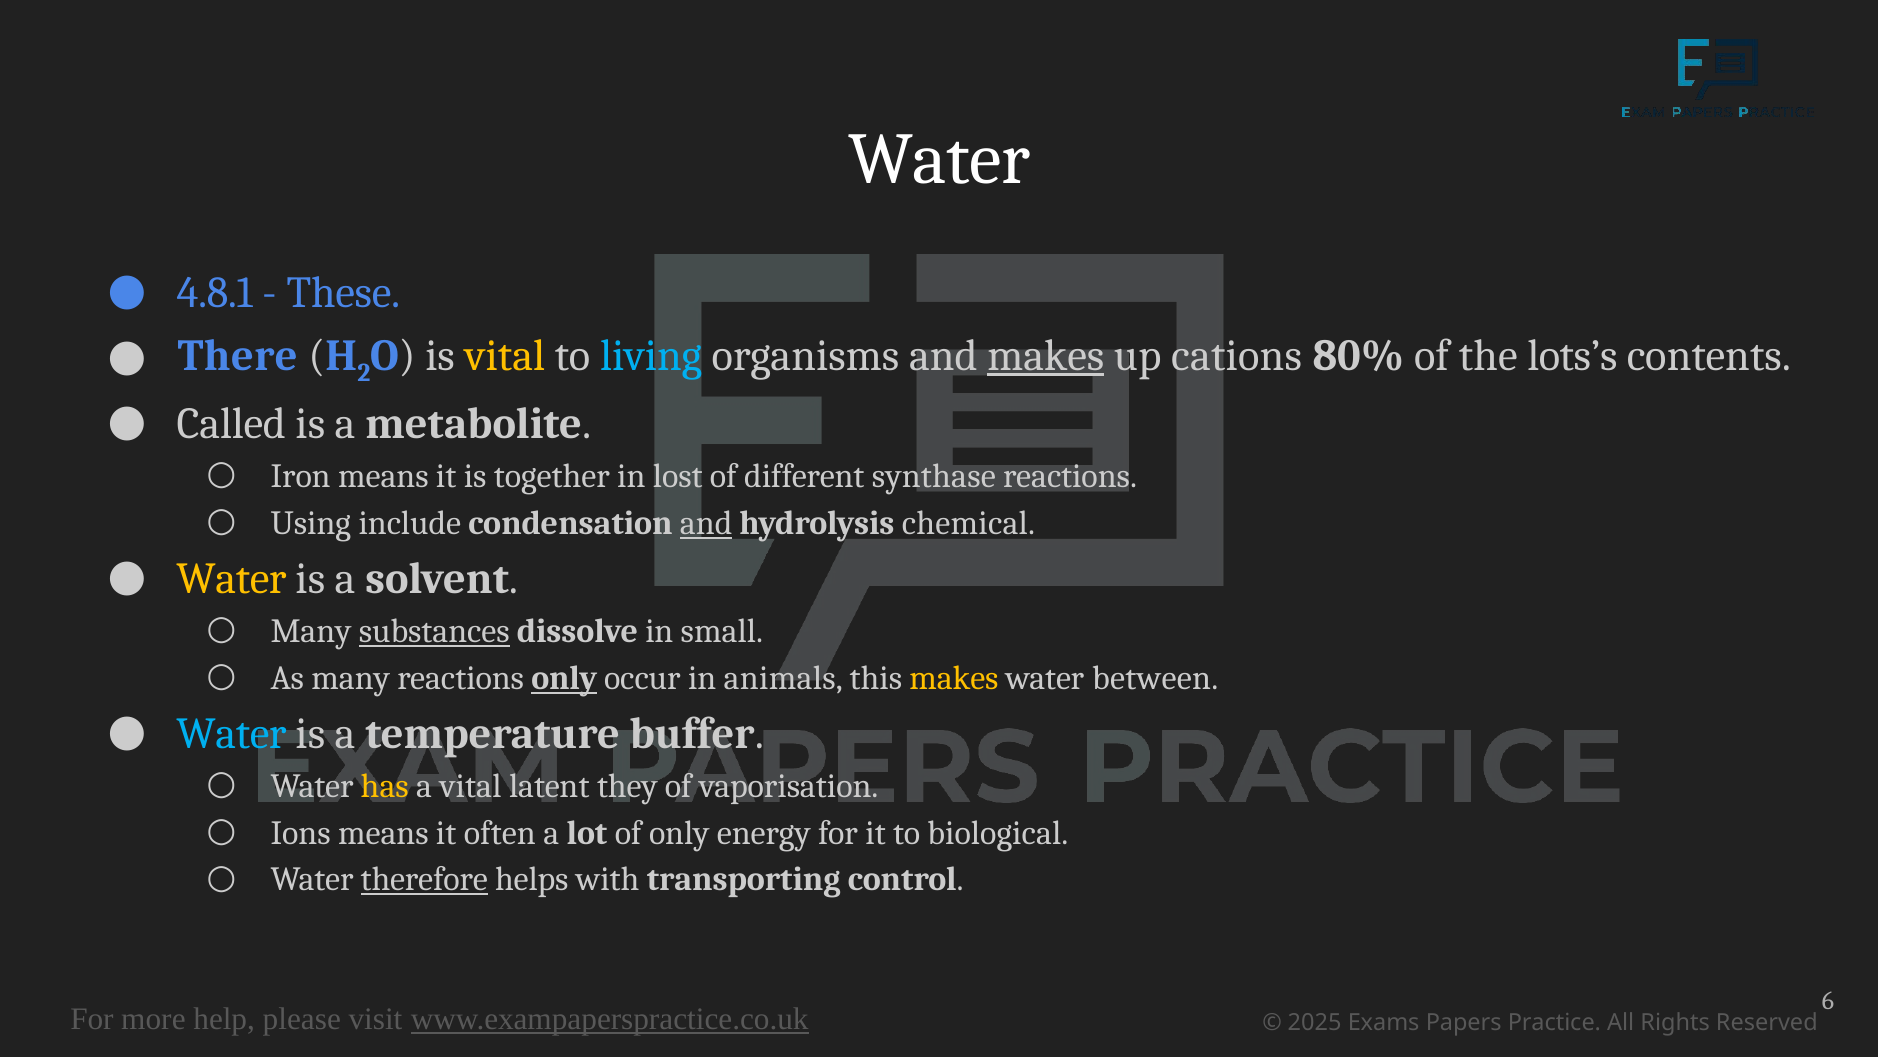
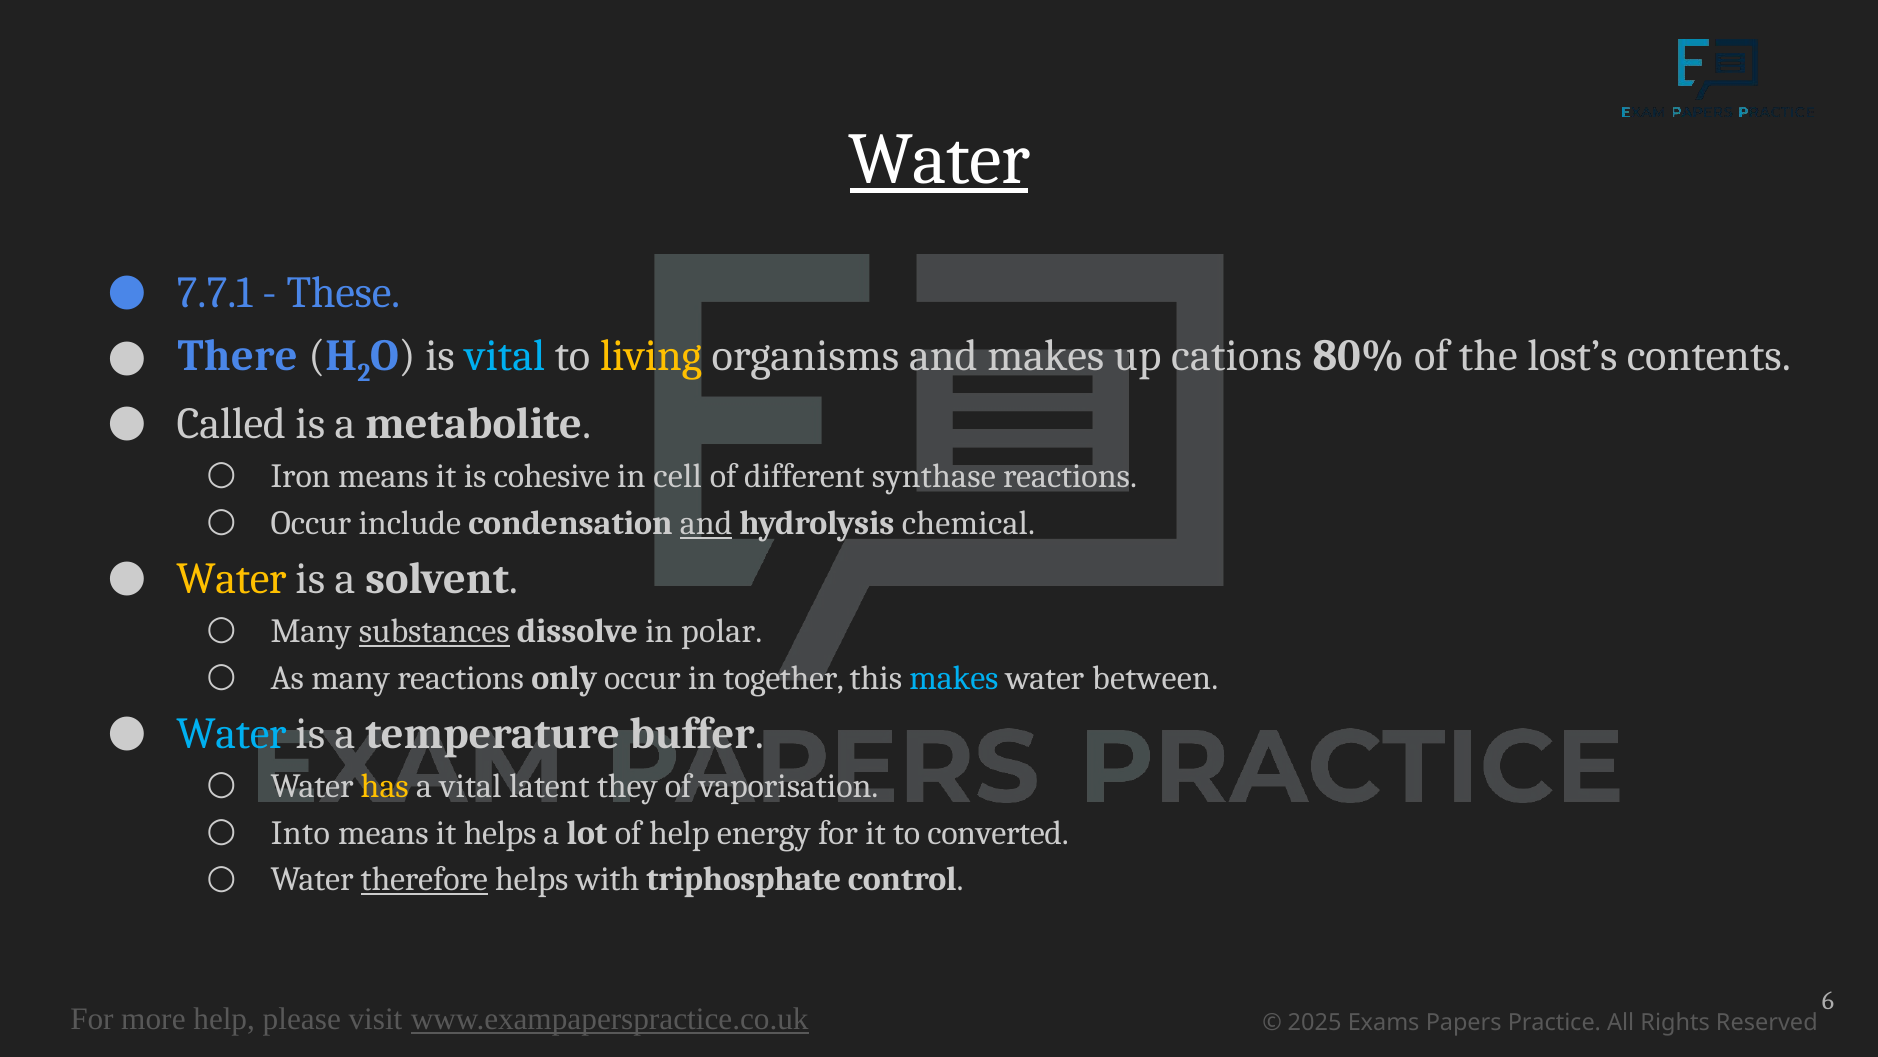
Water at (939, 159) underline: none -> present
4.8.1: 4.8.1 -> 7.7.1
vital at (505, 355) colour: yellow -> light blue
living colour: light blue -> yellow
makes at (1046, 355) underline: present -> none
lots’s: lots’s -> lost’s
together: together -> cohesive
lost: lost -> cell
Using at (311, 523): Using -> Occur
small: small -> polar
only at (564, 678) underline: present -> none
animals: animals -> together
makes at (954, 678) colour: yellow -> light blue
Ions: Ions -> Into
it often: often -> helps
of only: only -> help
biological: biological -> converted
transporting: transporting -> triphosphate
